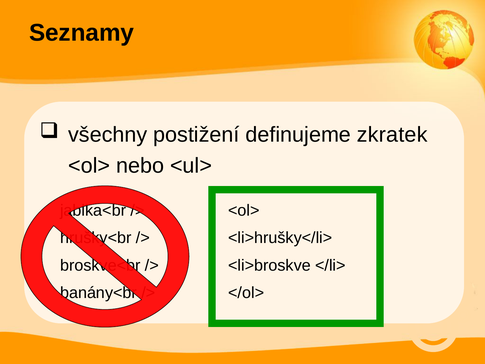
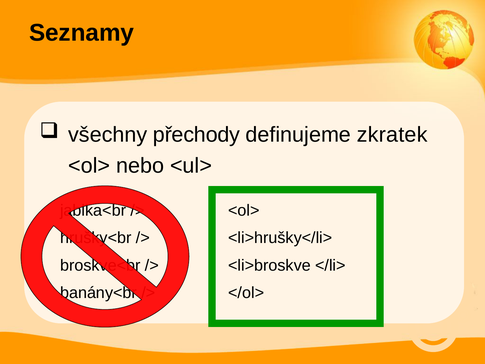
postižení: postižení -> přechody
